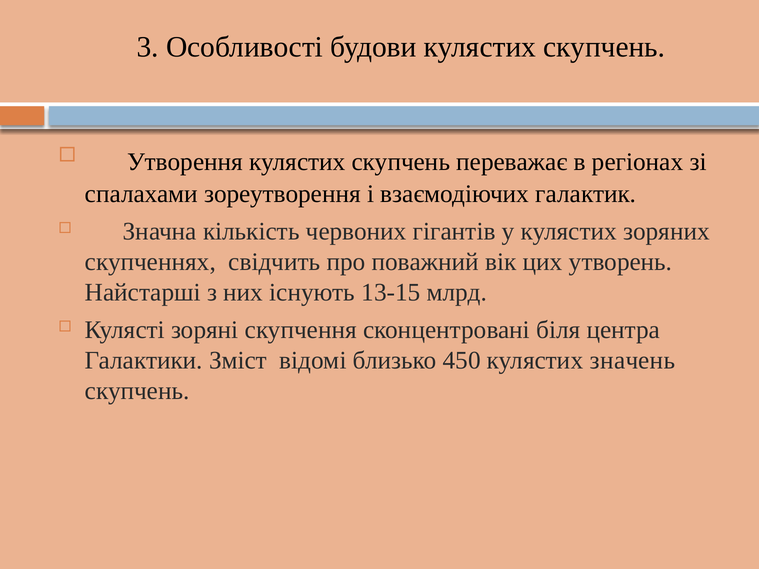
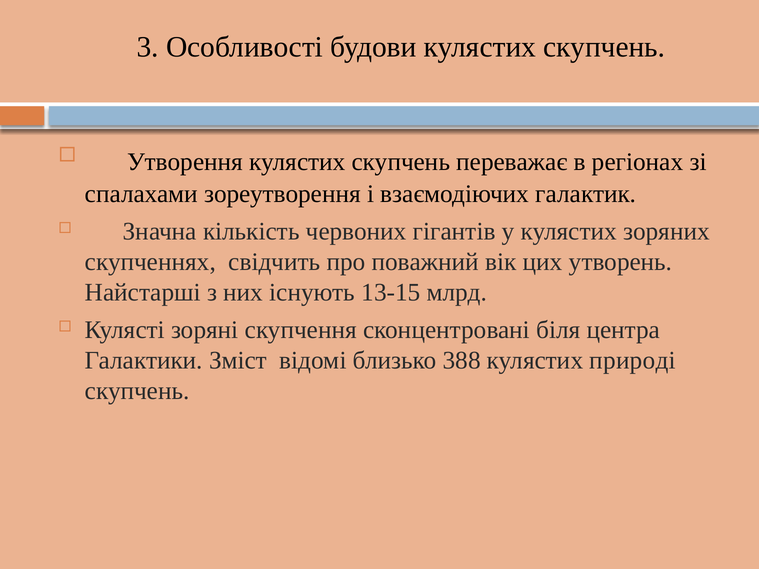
450: 450 -> 388
значень: значень -> природі
